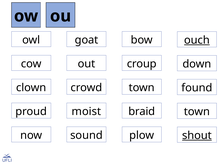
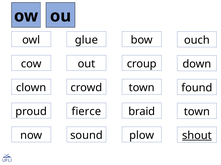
goat: goat -> glue
ouch underline: present -> none
moist: moist -> fierce
